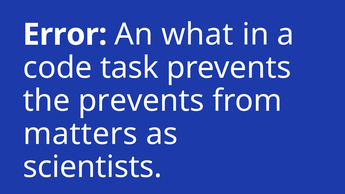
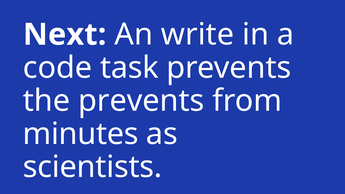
Error: Error -> Next
what: what -> write
matters: matters -> minutes
